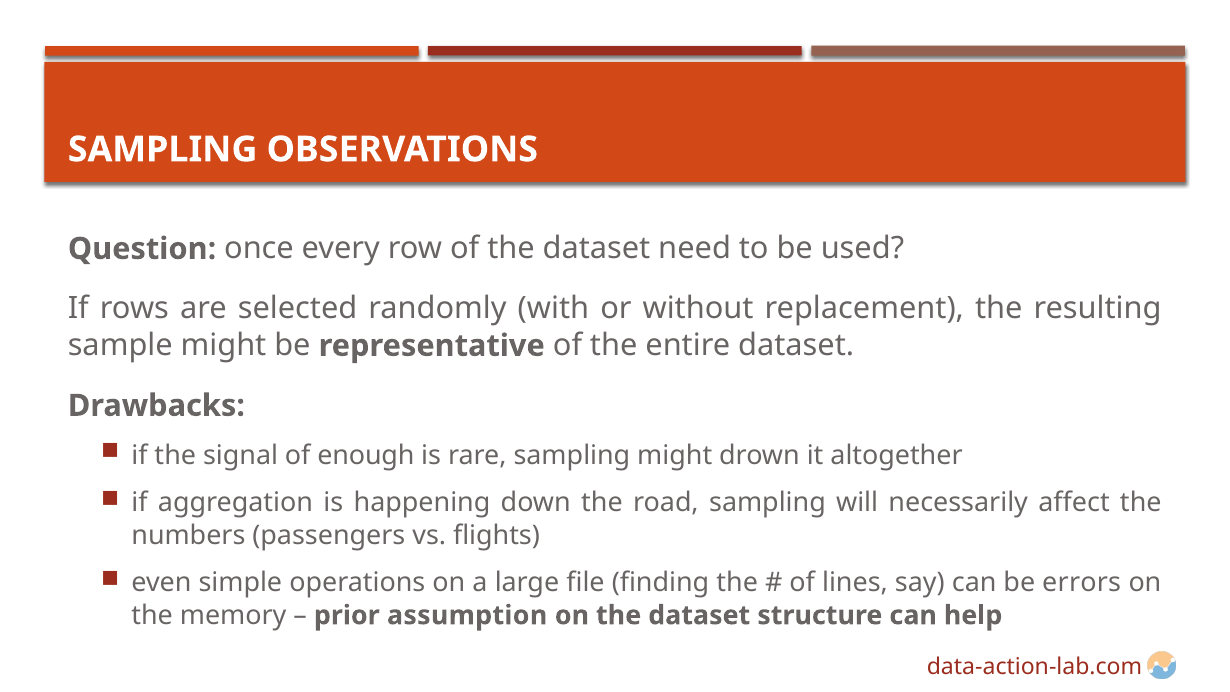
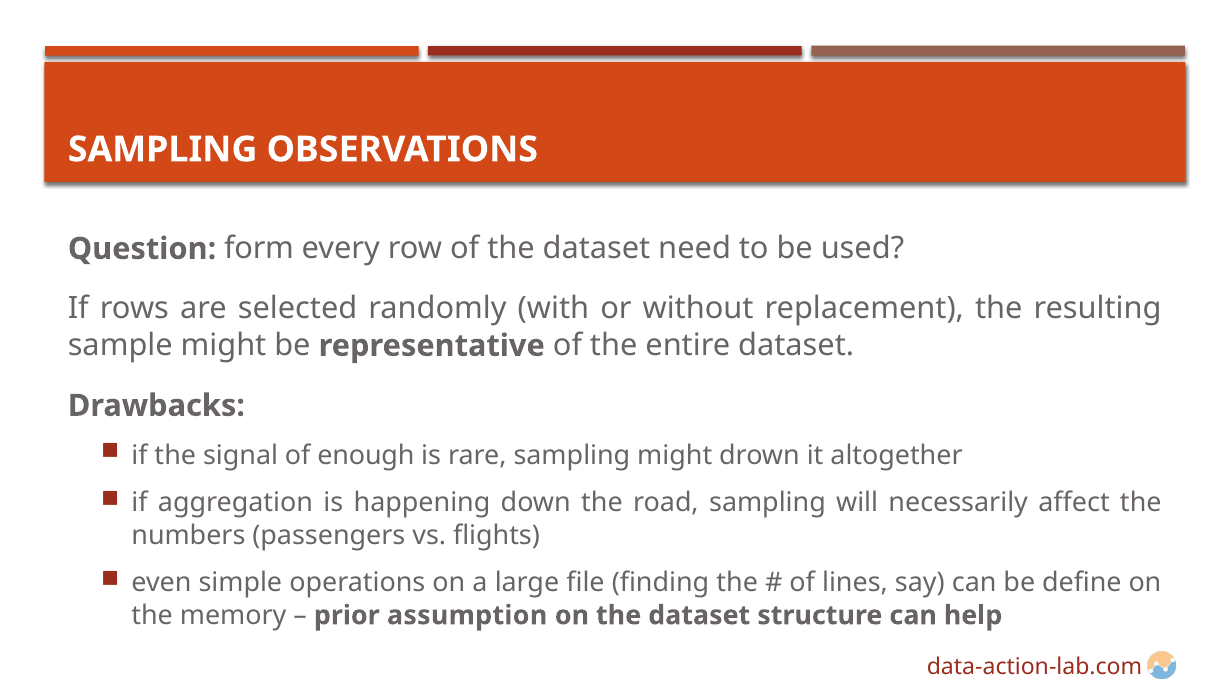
once: once -> form
errors: errors -> define
